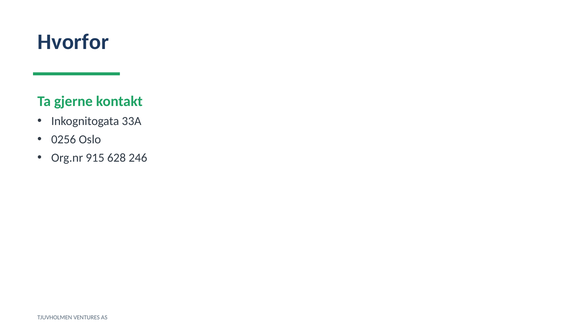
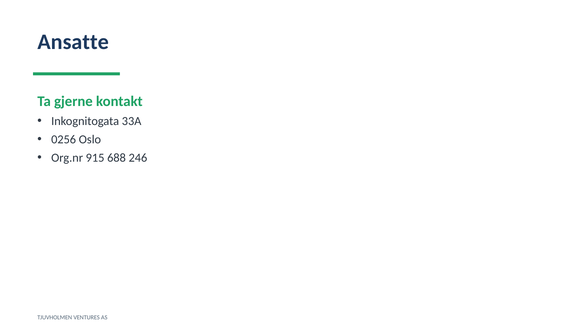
Hvorfor: Hvorfor -> Ansatte
628: 628 -> 688
